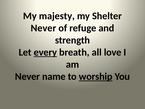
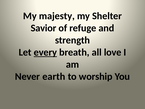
Never at (43, 28): Never -> Savior
name: name -> earth
worship underline: present -> none
